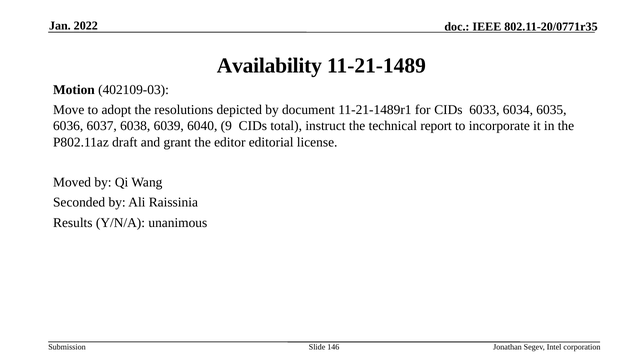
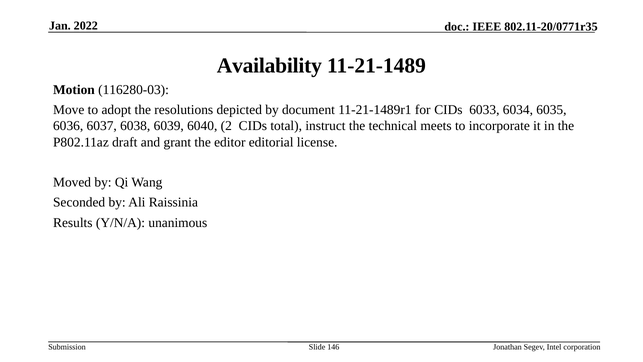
402109-03: 402109-03 -> 116280-03
9: 9 -> 2
report: report -> meets
